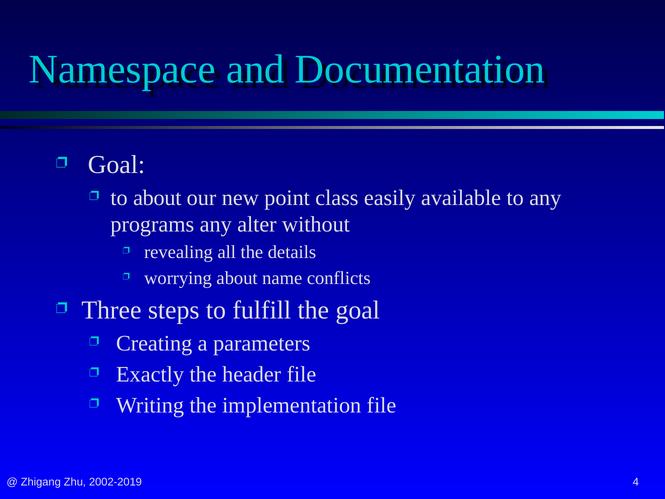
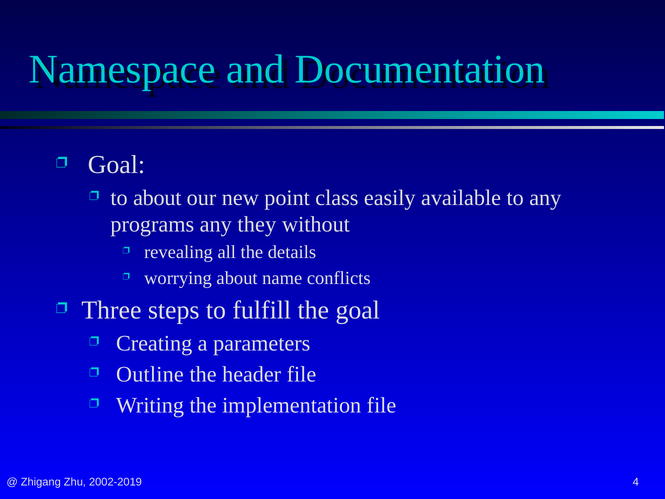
alter: alter -> they
Exactly: Exactly -> Outline
